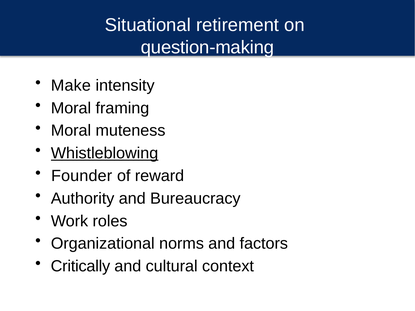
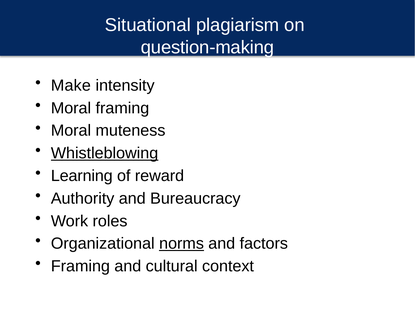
retirement: retirement -> plagiarism
Founder: Founder -> Learning
norms underline: none -> present
Critically at (80, 266): Critically -> Framing
